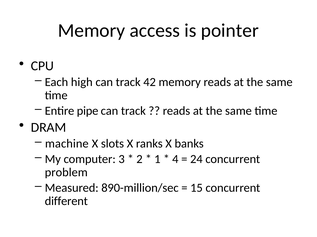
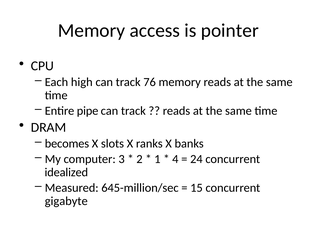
42: 42 -> 76
machine: machine -> becomes
problem: problem -> idealized
890-million/sec: 890-million/sec -> 645-million/sec
different: different -> gigabyte
